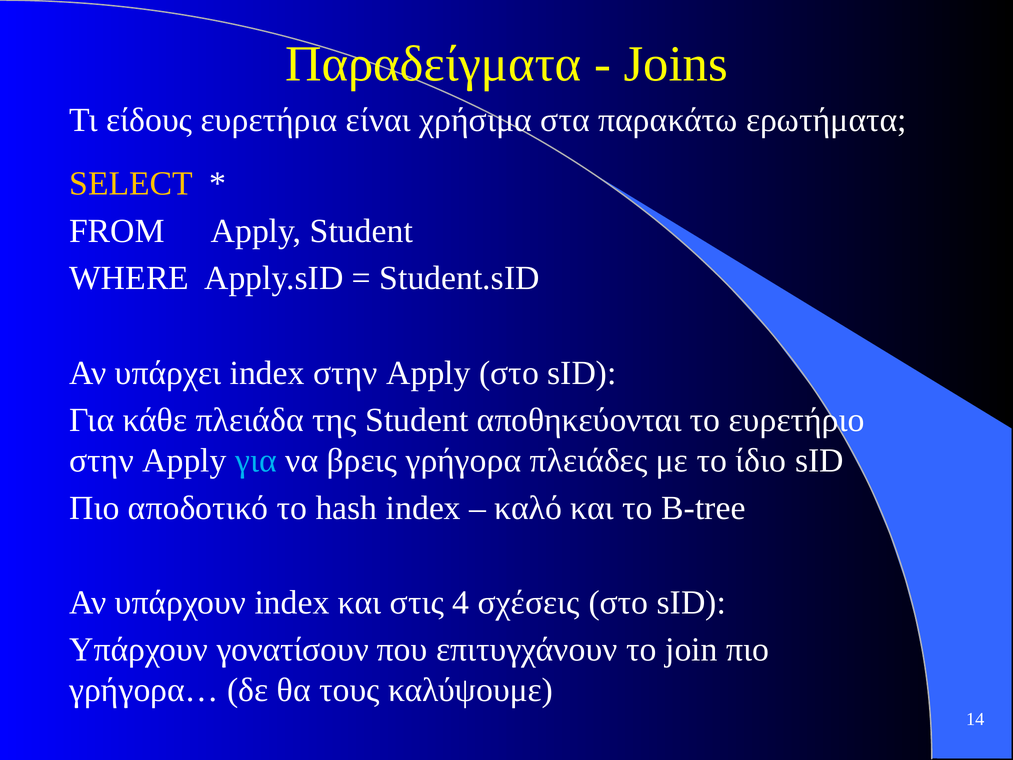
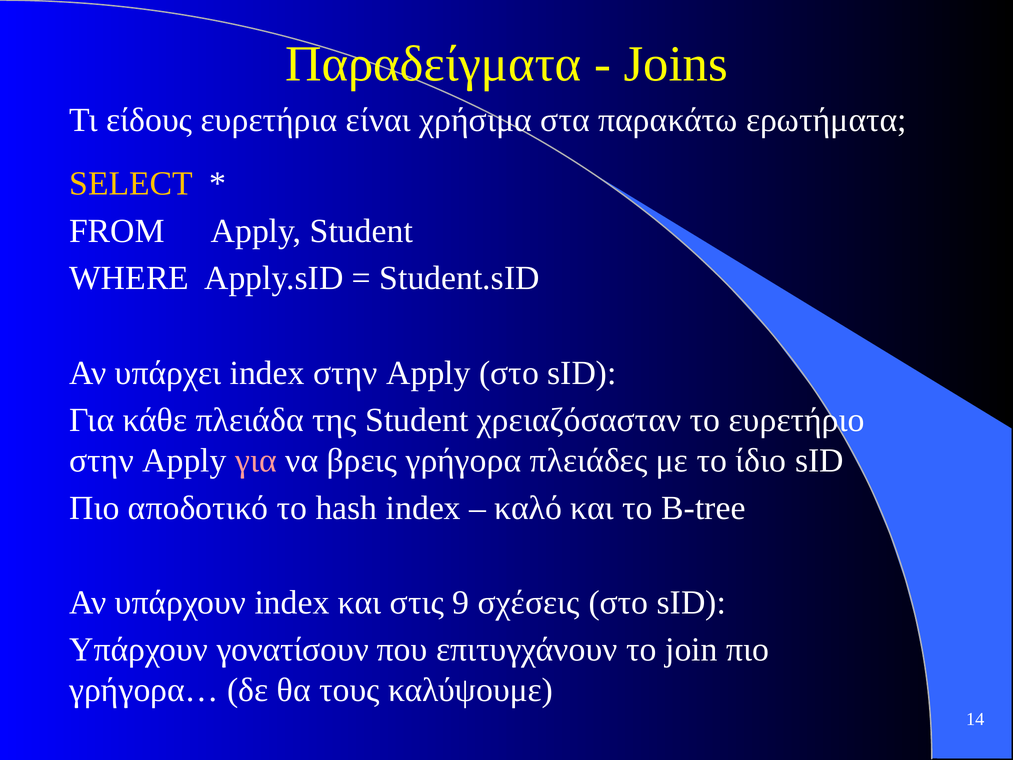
αποθηκεύονται: αποθηκεύονται -> χρειαζόσασταν
για at (256, 461) colour: light blue -> pink
4: 4 -> 9
